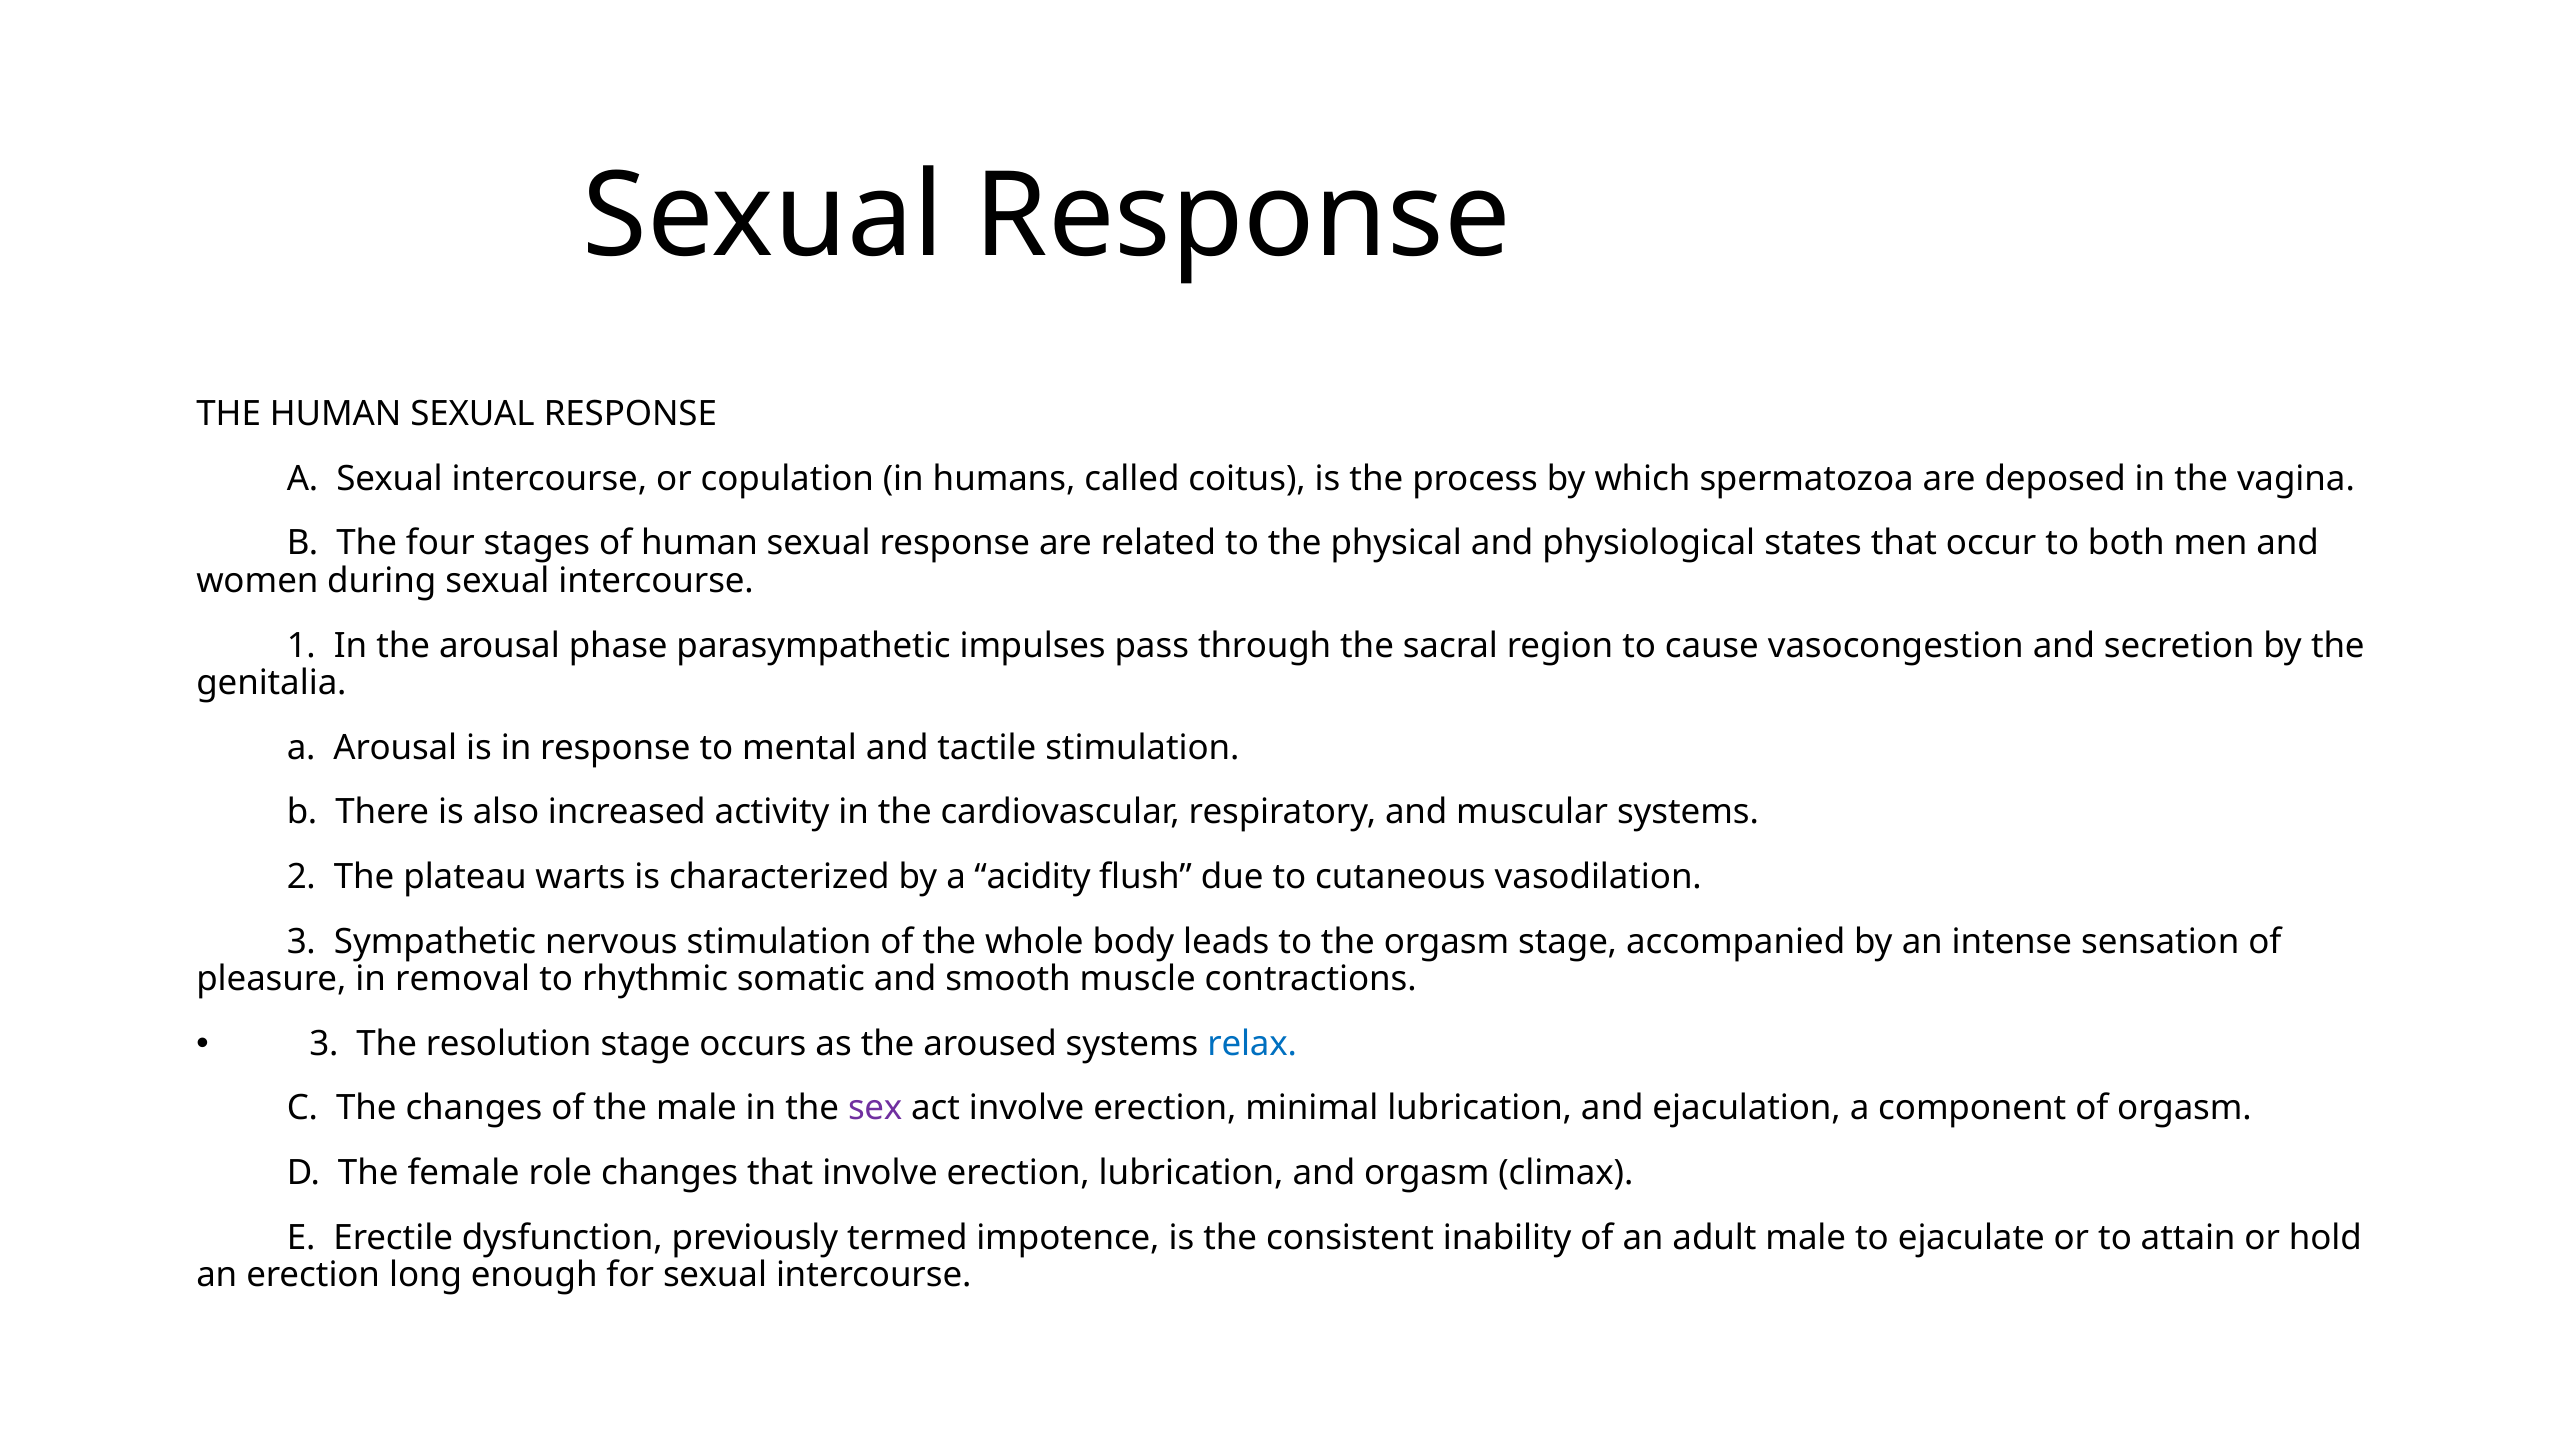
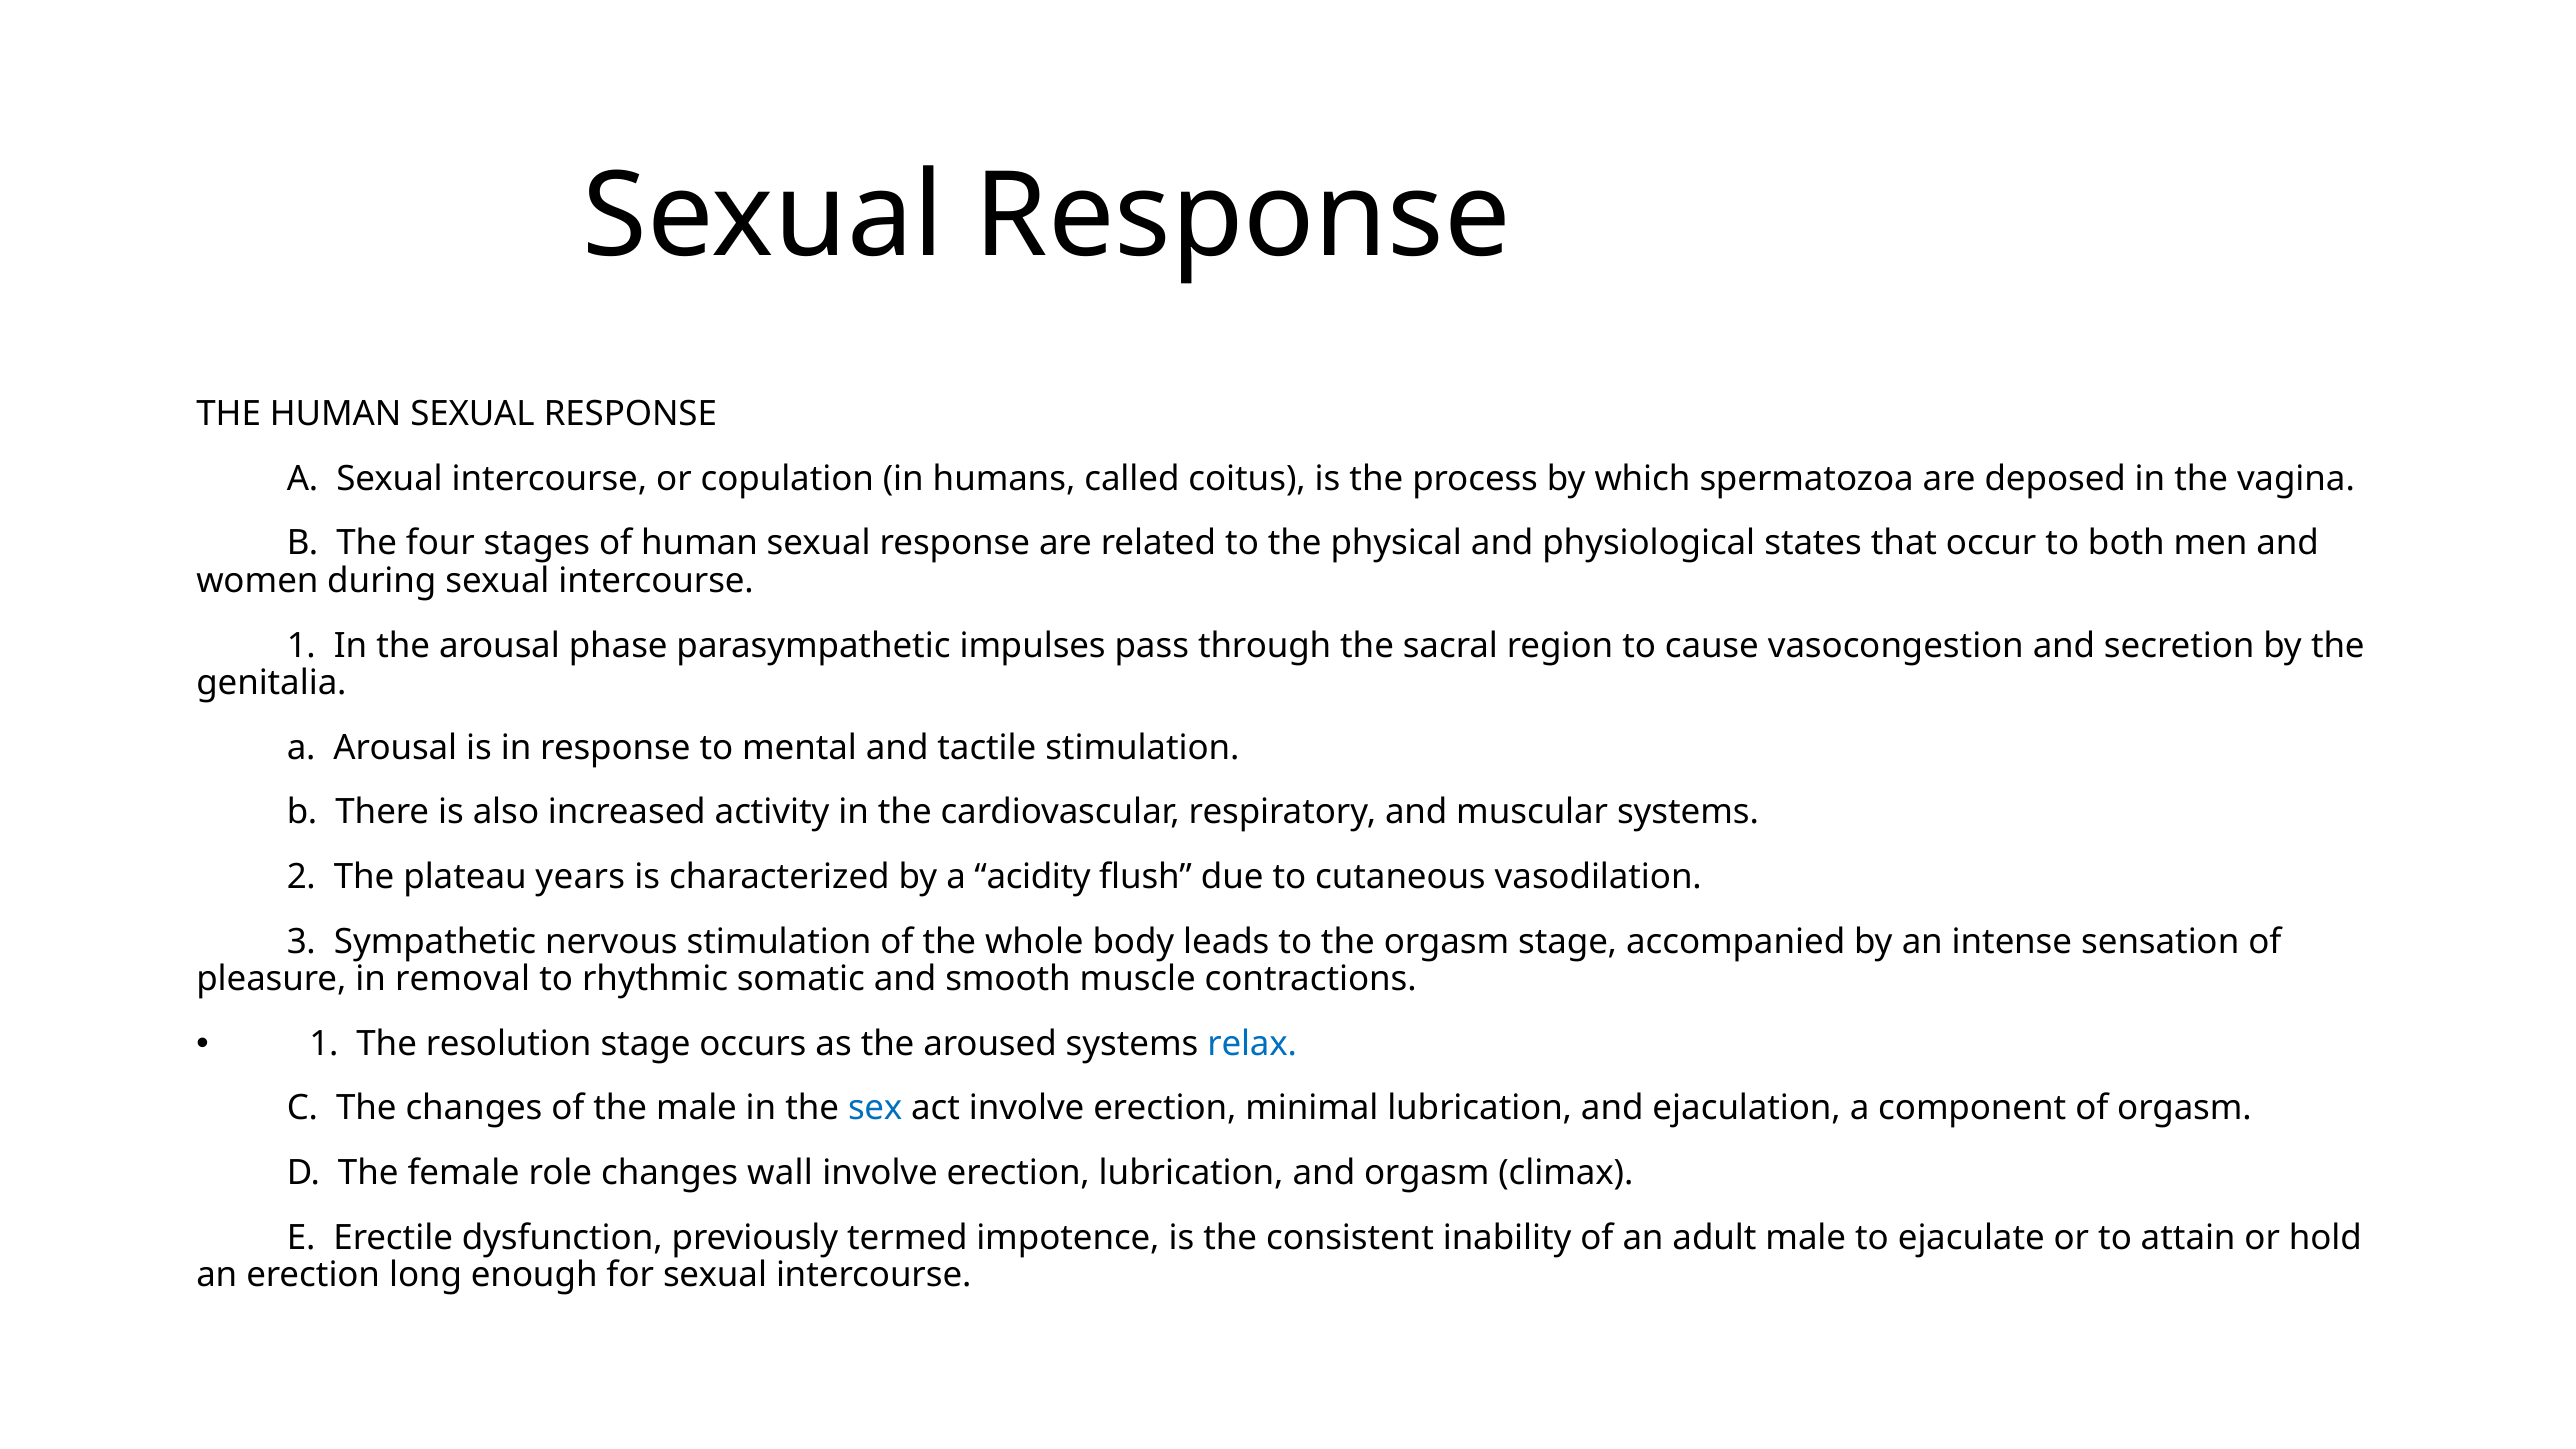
warts: warts -> years
3 at (324, 1044): 3 -> 1
sex colour: purple -> blue
changes that: that -> wall
